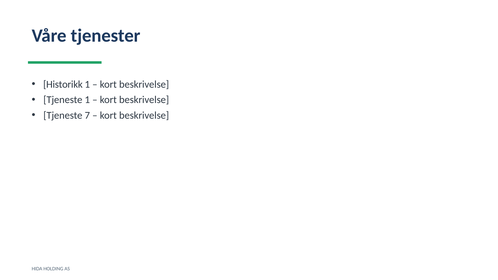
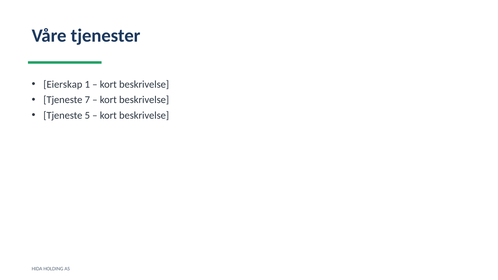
Historikk: Historikk -> Eierskap
Tjeneste 1: 1 -> 7
7: 7 -> 5
